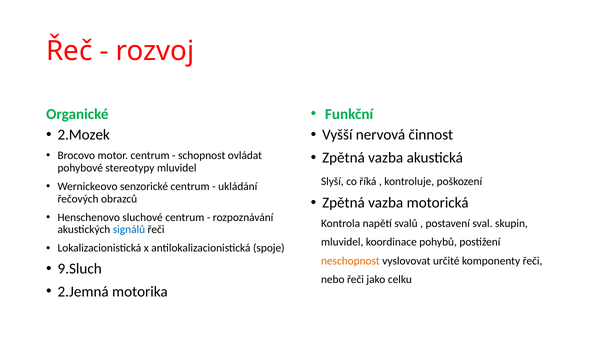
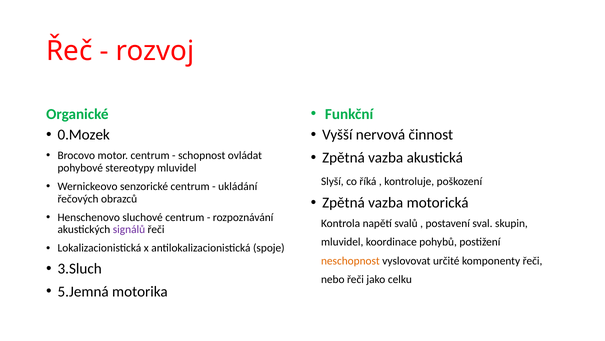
2.Mozek: 2.Mozek -> 0.Mozek
signálů colour: blue -> purple
9.Sluch: 9.Sluch -> 3.Sluch
2.Jemná: 2.Jemná -> 5.Jemná
